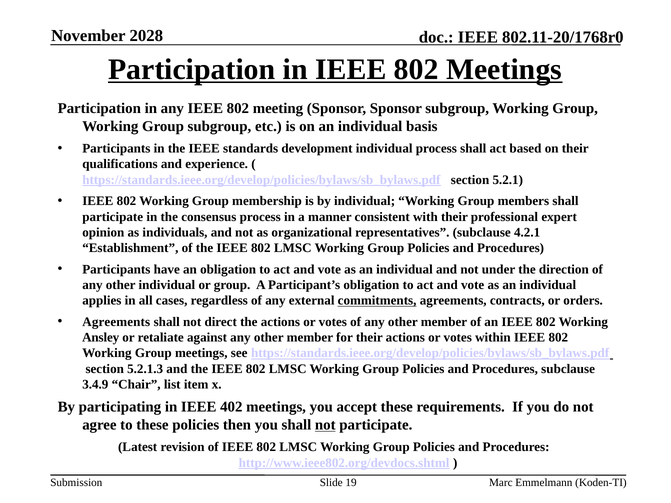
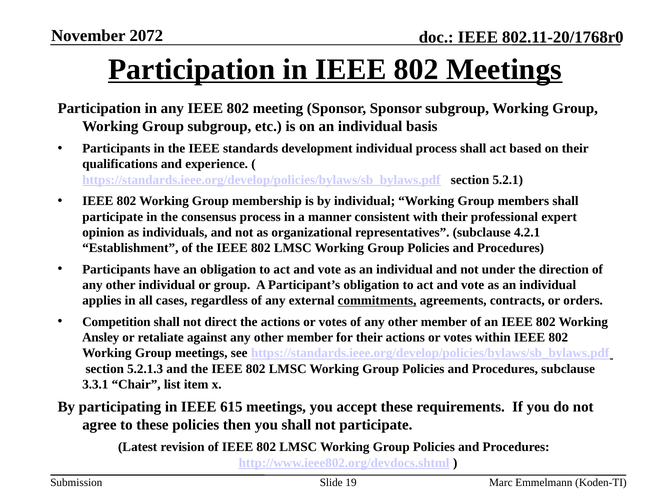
2028: 2028 -> 2072
Agreements at (116, 322): Agreements -> Competition
3.4.9: 3.4.9 -> 3.3.1
402: 402 -> 615
not at (325, 425) underline: present -> none
